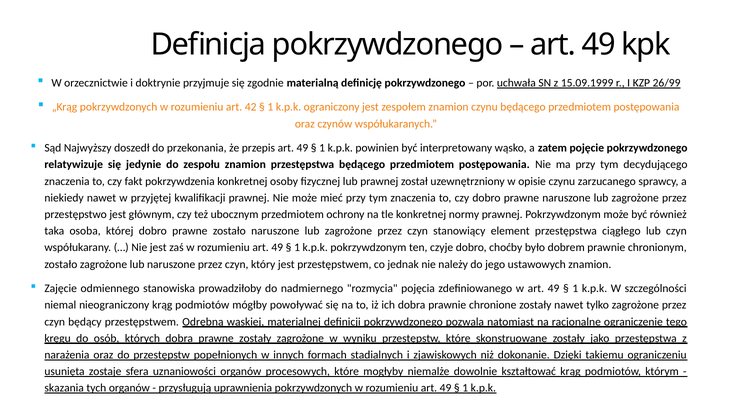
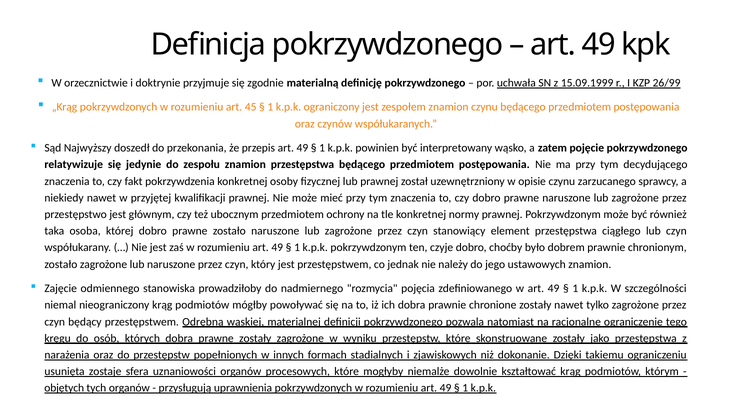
42: 42 -> 45
skazania: skazania -> objętych
